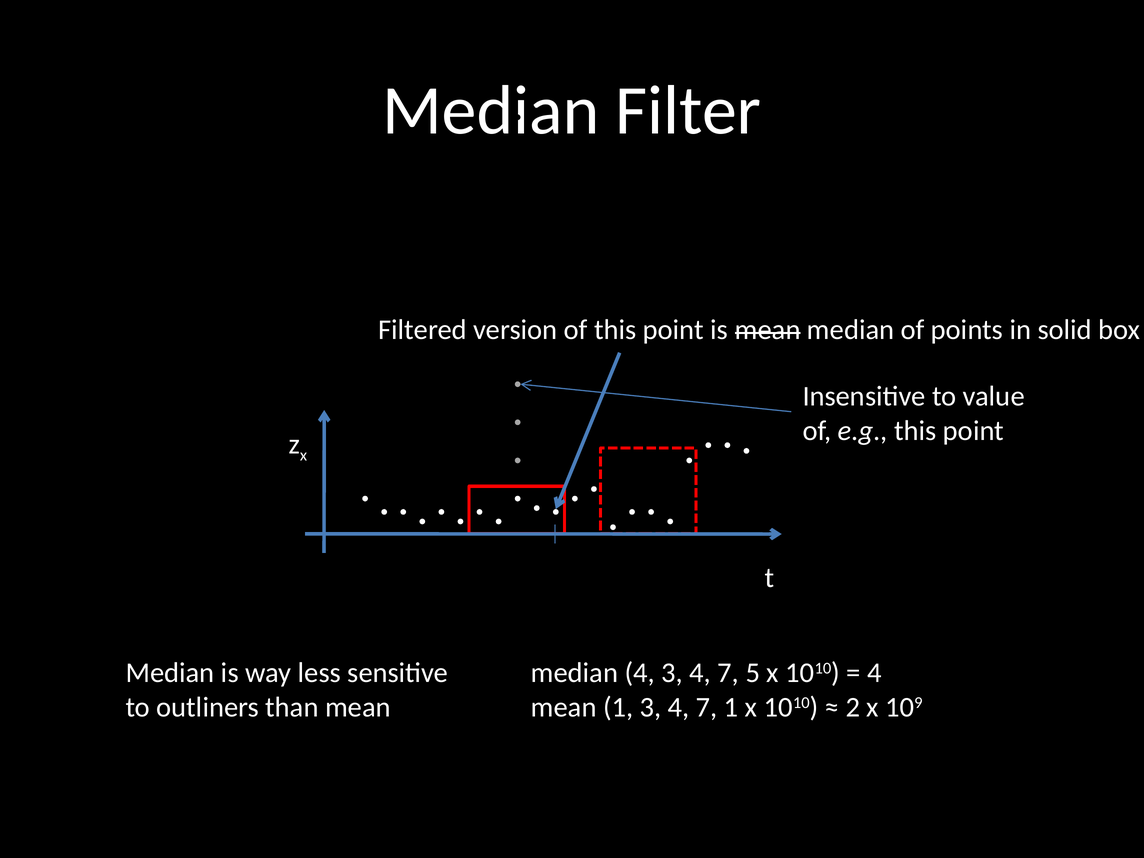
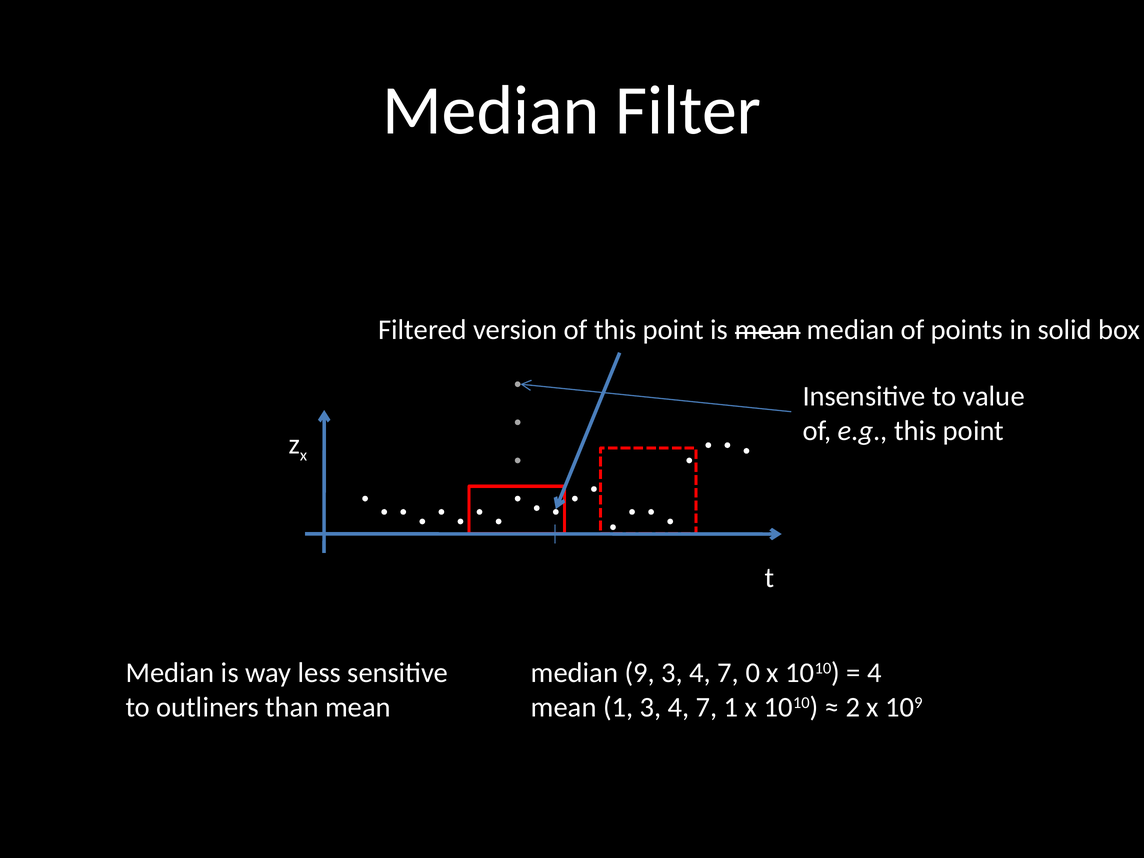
median 4: 4 -> 9
5: 5 -> 0
